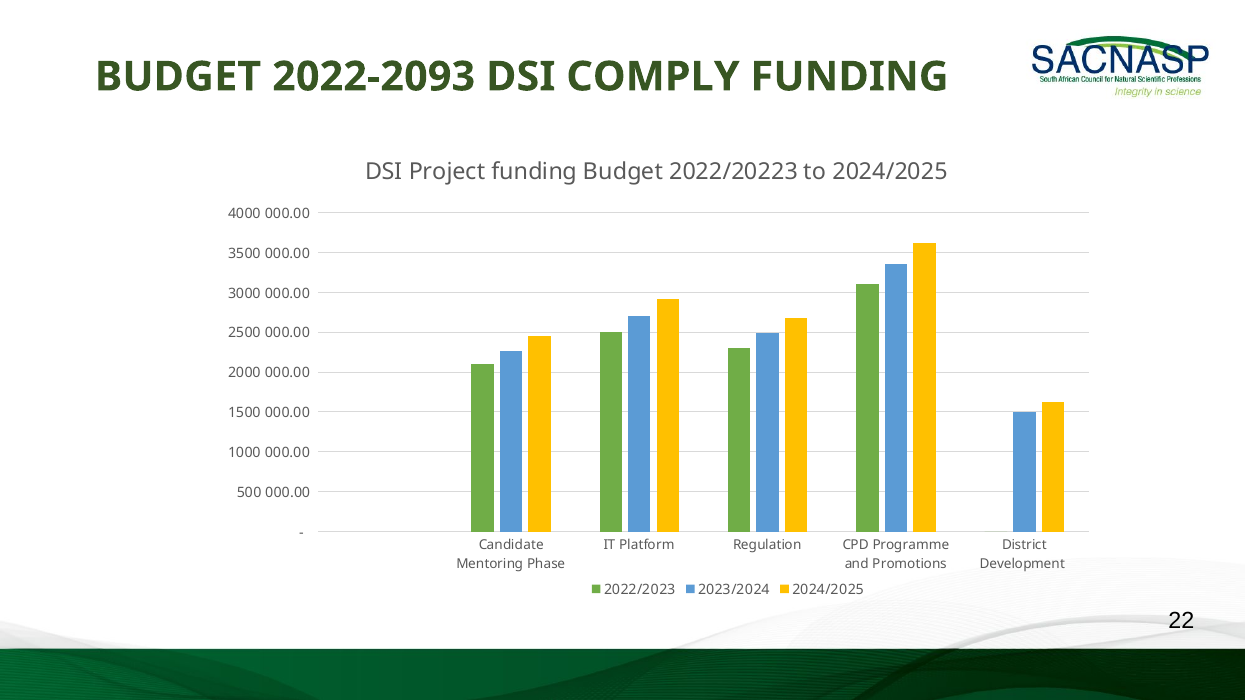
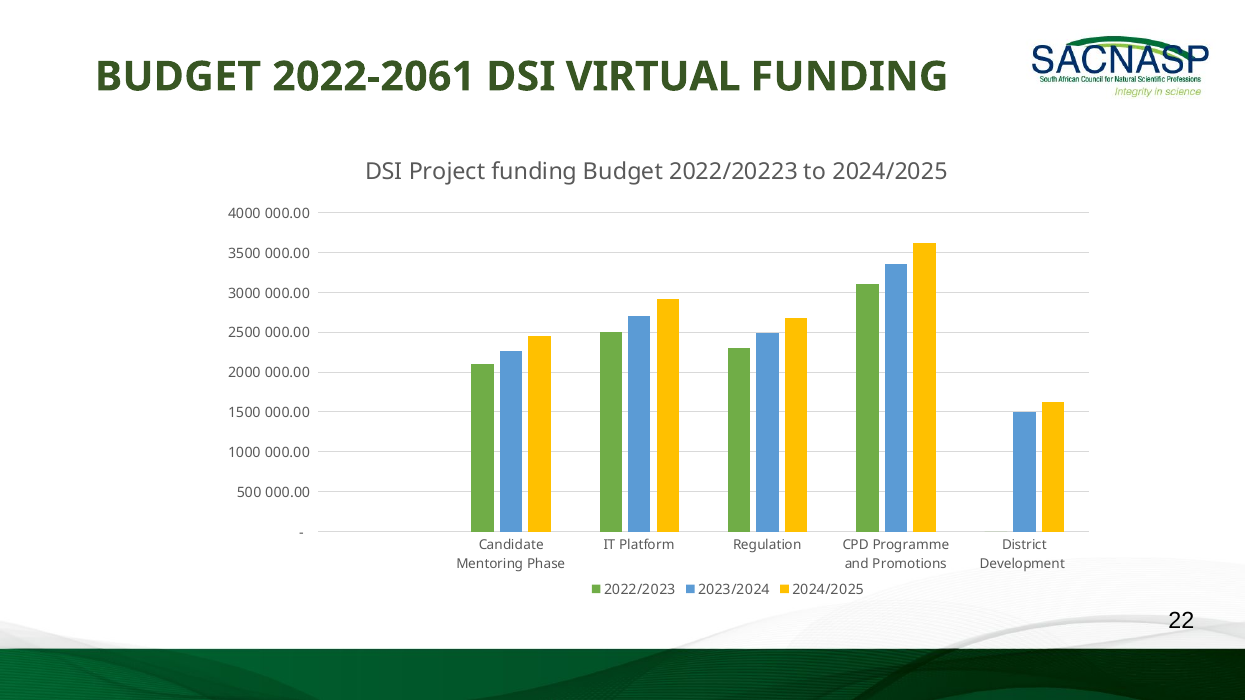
2022-2093: 2022-2093 -> 2022-2061
COMPLY: COMPLY -> VIRTUAL
